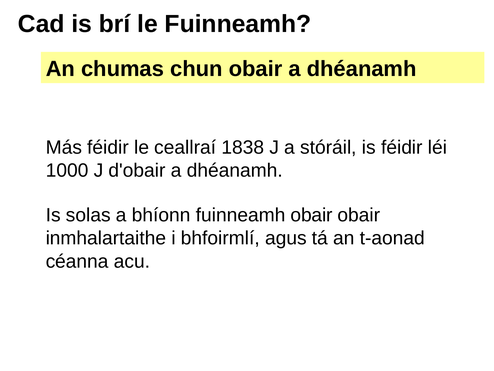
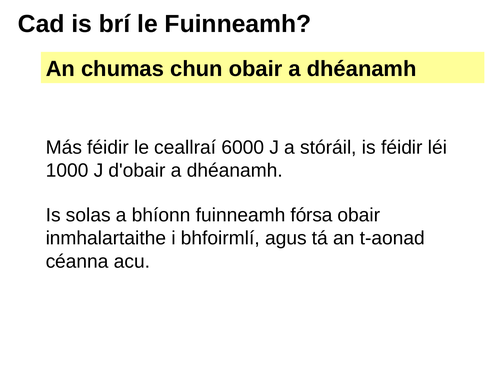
1838: 1838 -> 6000
fuinneamh obair: obair -> fórsa
